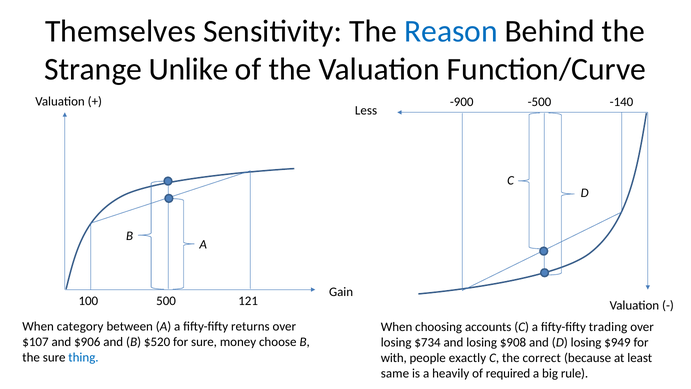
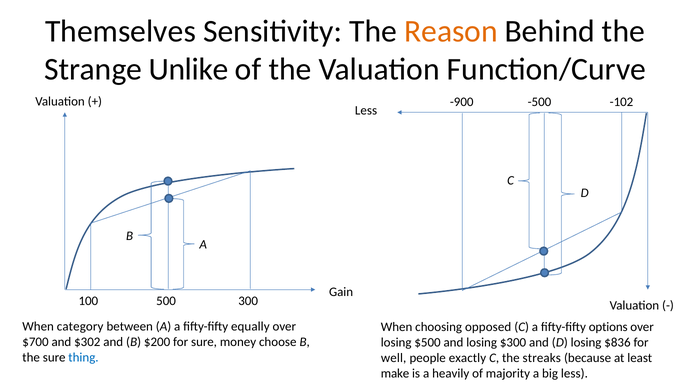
Reason colour: blue -> orange
-140: -140 -> -102
121: 121 -> 300
returns: returns -> equally
accounts: accounts -> opposed
trading: trading -> options
$107: $107 -> $700
$906: $906 -> $302
$520: $520 -> $200
$734: $734 -> $500
$908: $908 -> $300
$949: $949 -> $836
with: with -> well
correct: correct -> streaks
same: same -> make
required: required -> majority
big rule: rule -> less
